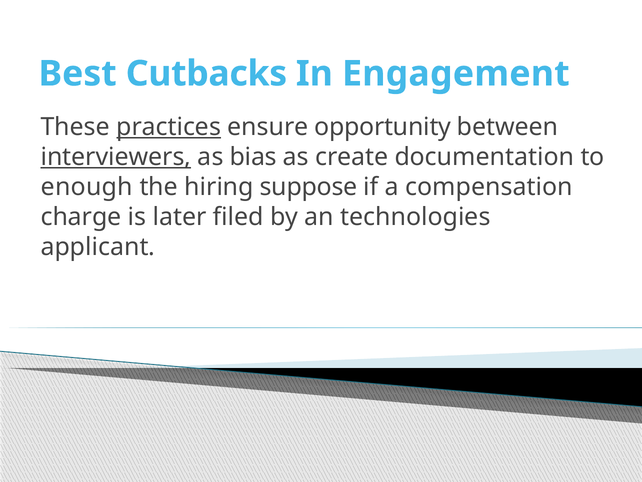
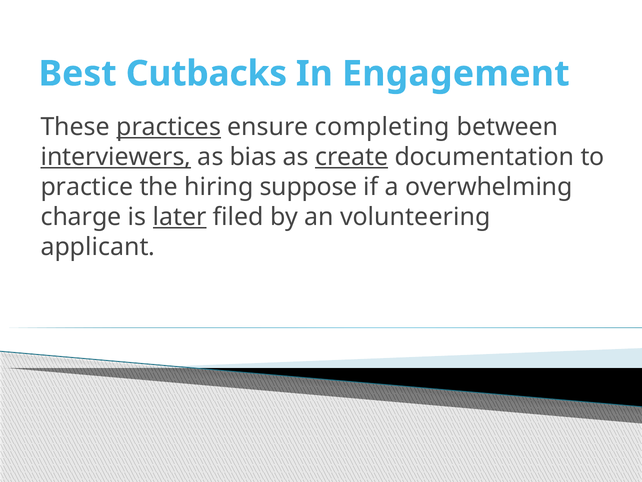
opportunity: opportunity -> completing
create underline: none -> present
enough: enough -> practice
compensation: compensation -> overwhelming
later underline: none -> present
technologies: technologies -> volunteering
